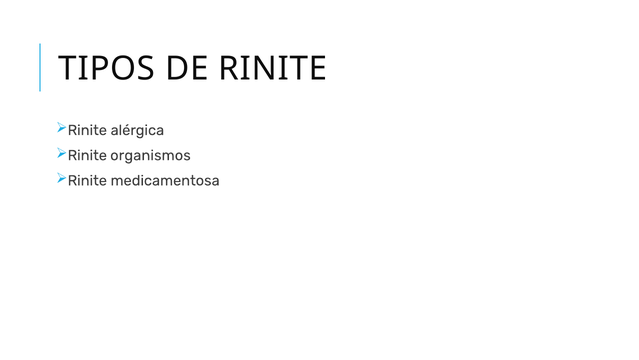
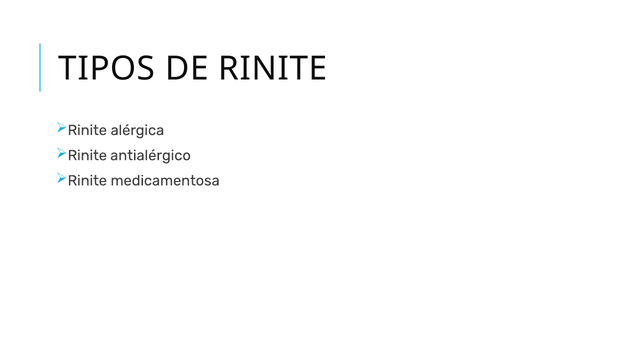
organismos: organismos -> antialérgico
